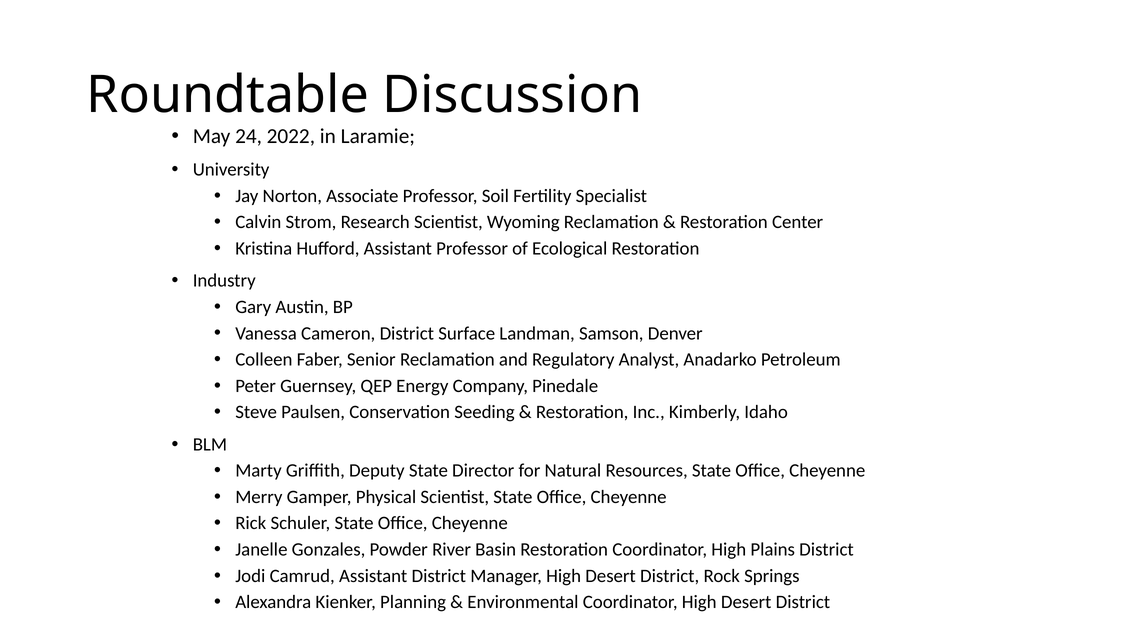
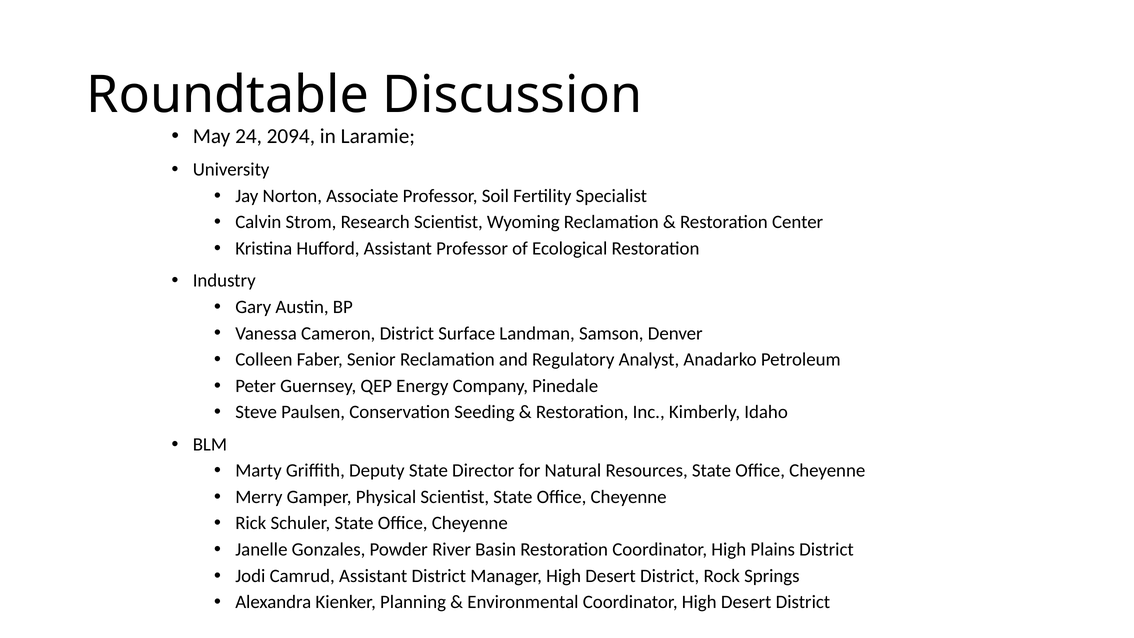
2022: 2022 -> 2094
